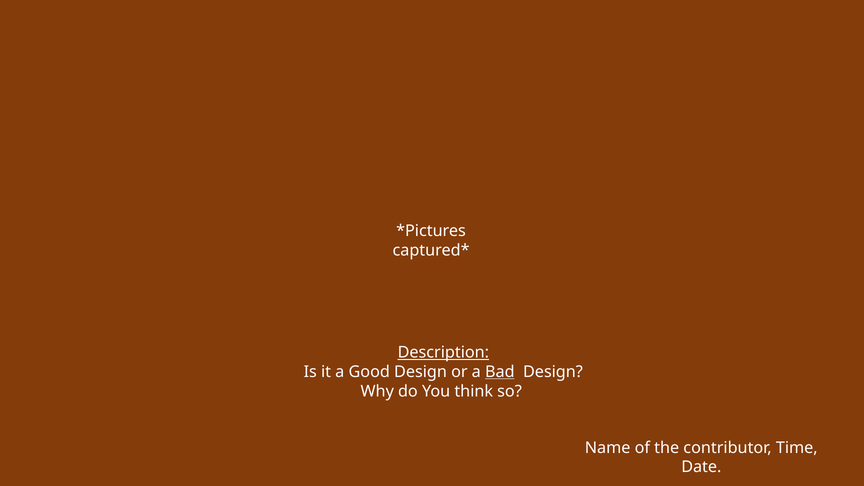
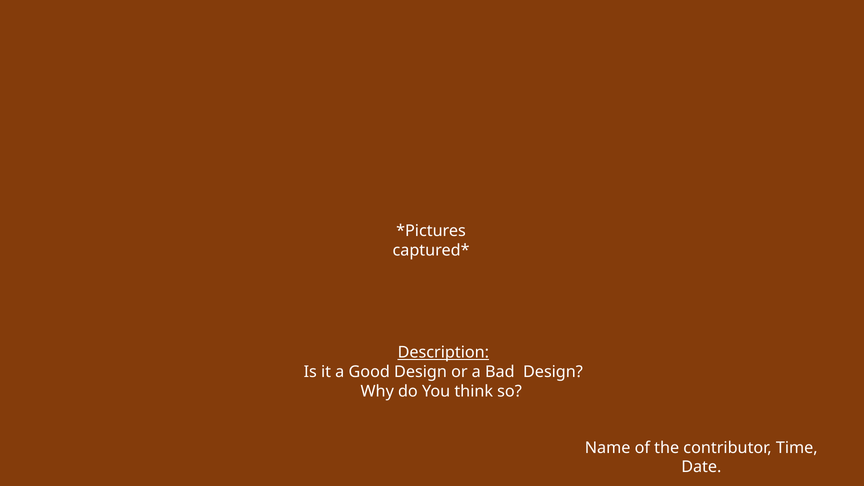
Bad underline: present -> none
